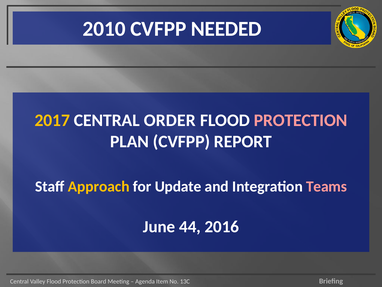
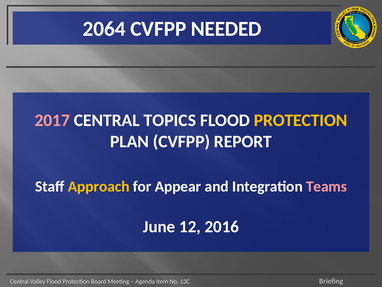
2010: 2010 -> 2064
2017 colour: yellow -> pink
ORDER: ORDER -> TOPICS
PROTECTION at (301, 120) colour: pink -> yellow
Update: Update -> Appear
44: 44 -> 12
